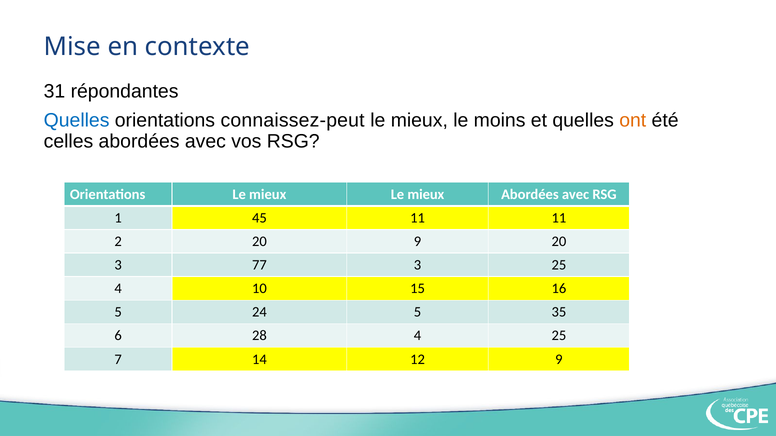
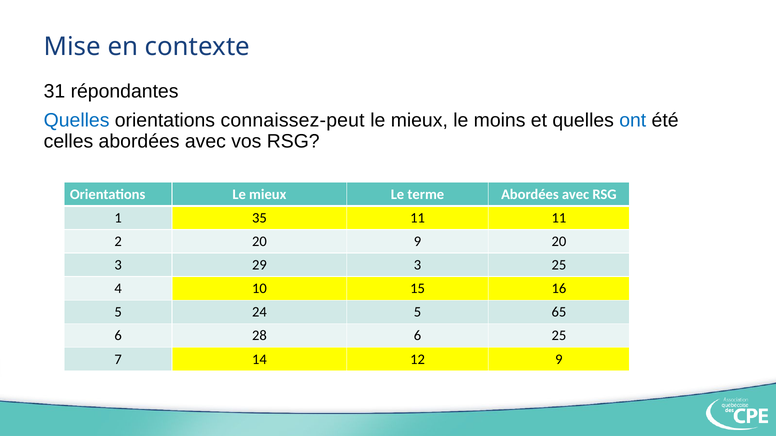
ont colour: orange -> blue
mieux Le mieux: mieux -> terme
45: 45 -> 35
77: 77 -> 29
35: 35 -> 65
28 4: 4 -> 6
